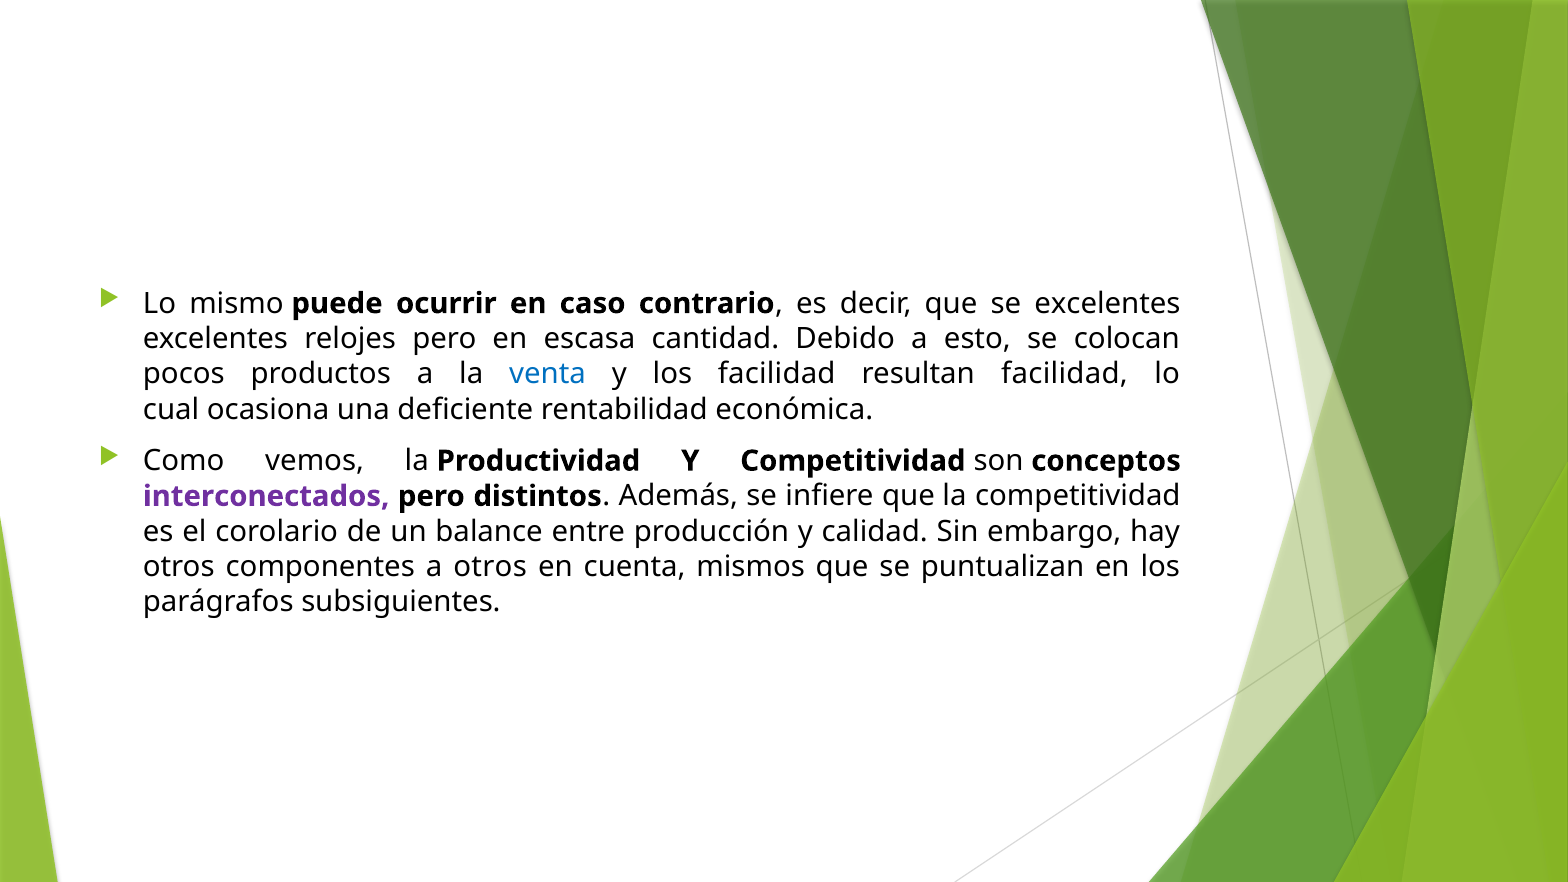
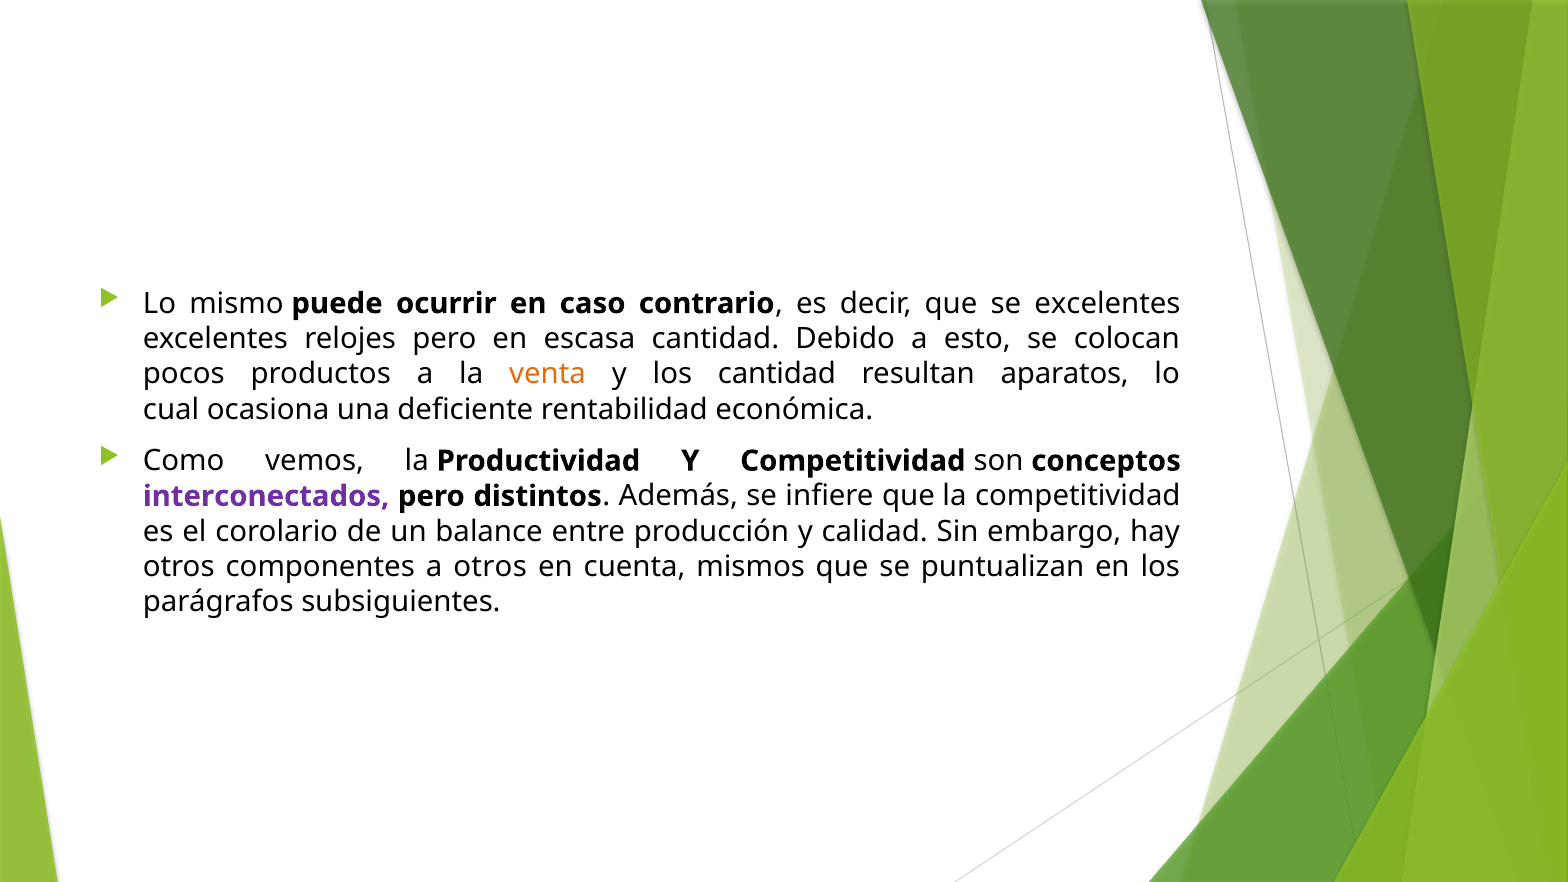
venta colour: blue -> orange
los facilidad: facilidad -> cantidad
resultan facilidad: facilidad -> aparatos
